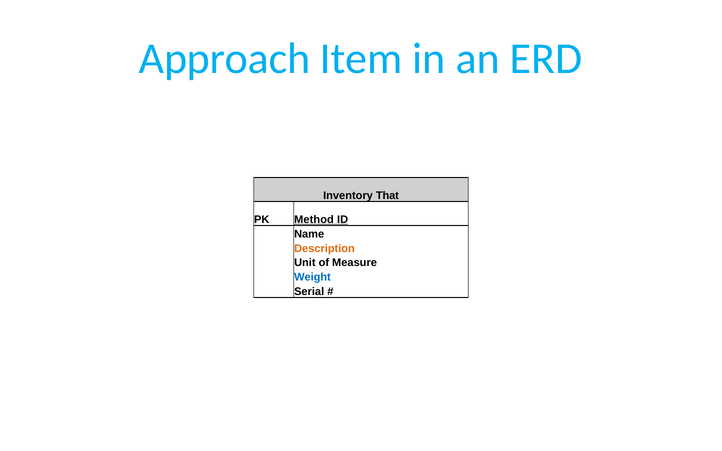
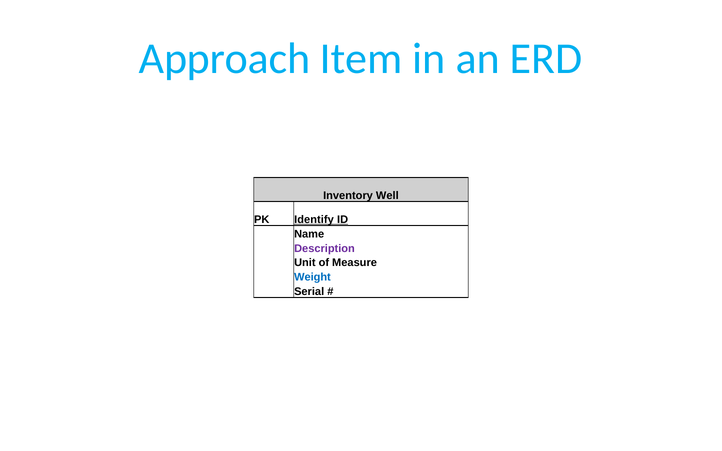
That: That -> Well
Method: Method -> Identify
Description colour: orange -> purple
